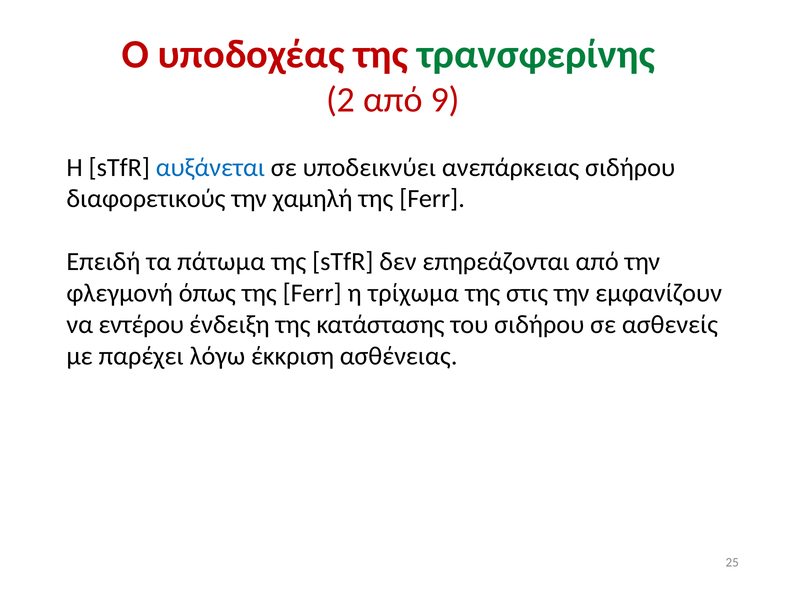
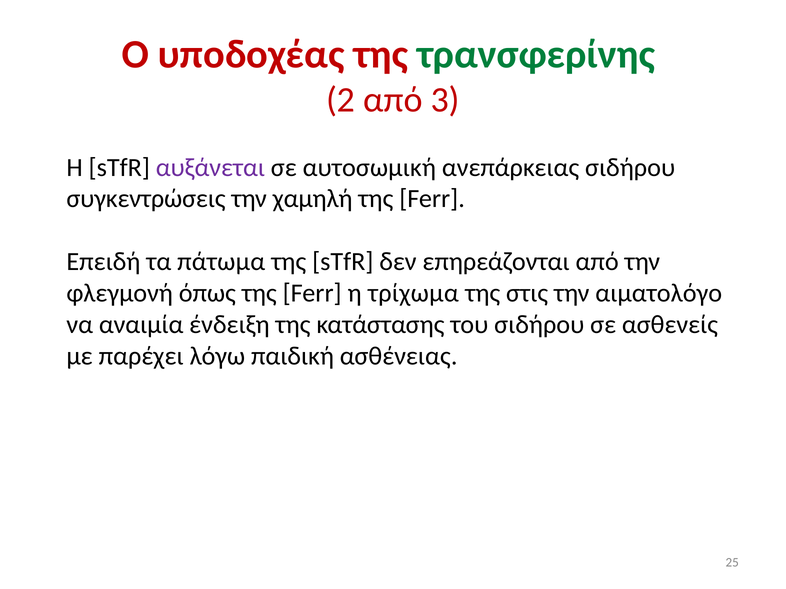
9: 9 -> 3
αυξάνεται colour: blue -> purple
υποδεικνύει: υποδεικνύει -> αυτοσωμική
διαφορετικούς: διαφορετικούς -> συγκεντρώσεις
εμφανίζουν: εμφανίζουν -> αιματολόγο
εντέρου: εντέρου -> αναιμία
έκκριση: έκκριση -> παιδική
